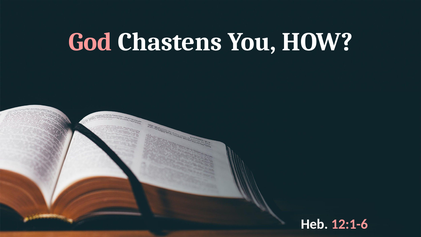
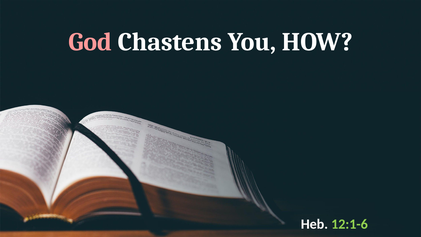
12:1-6 colour: pink -> light green
